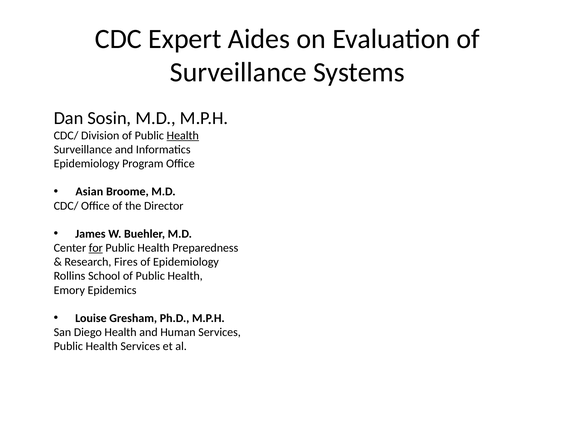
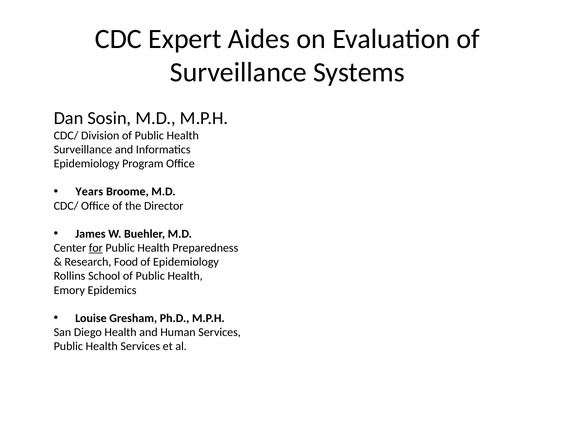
Health at (183, 136) underline: present -> none
Asian: Asian -> Years
Fires: Fires -> Food
